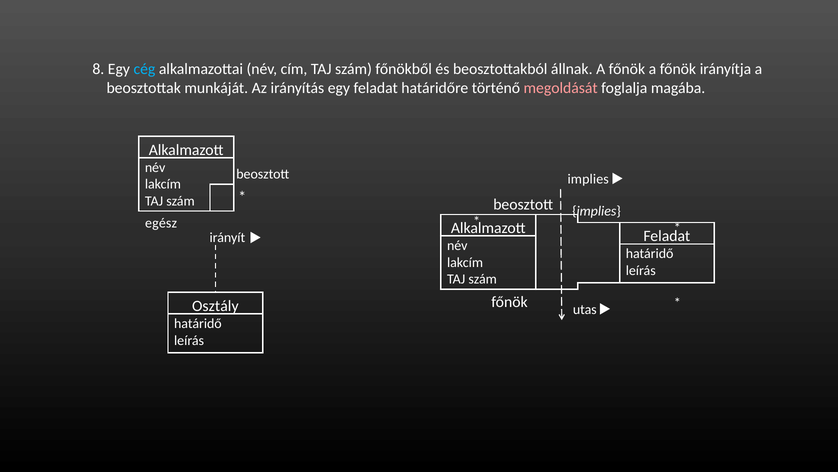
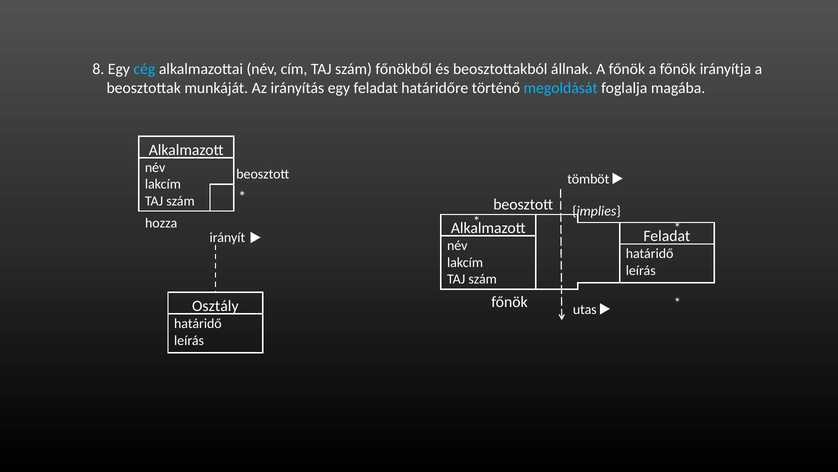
megoldását colour: pink -> light blue
implies at (588, 179): implies -> tömböt
egész: egész -> hozza
